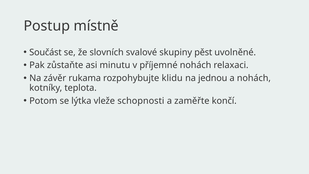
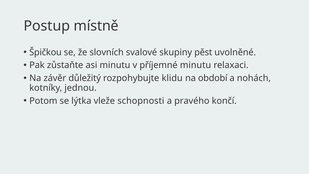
Součást: Součást -> Špičkou
příjemné nohách: nohách -> minutu
rukama: rukama -> důležitý
jednou: jednou -> období
teplota: teplota -> jednou
zaměřte: zaměřte -> pravého
